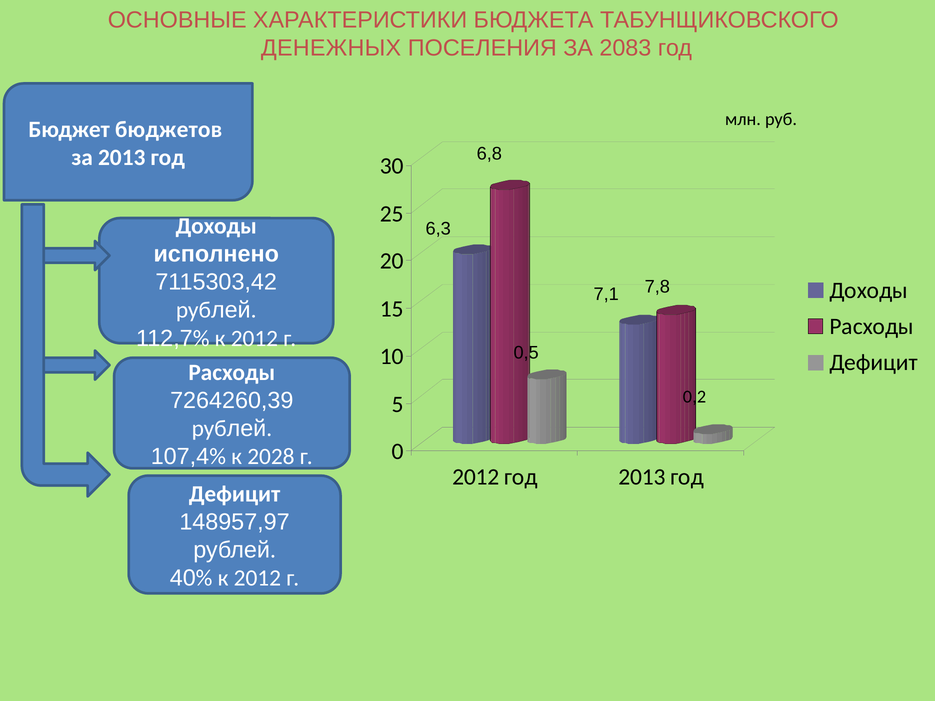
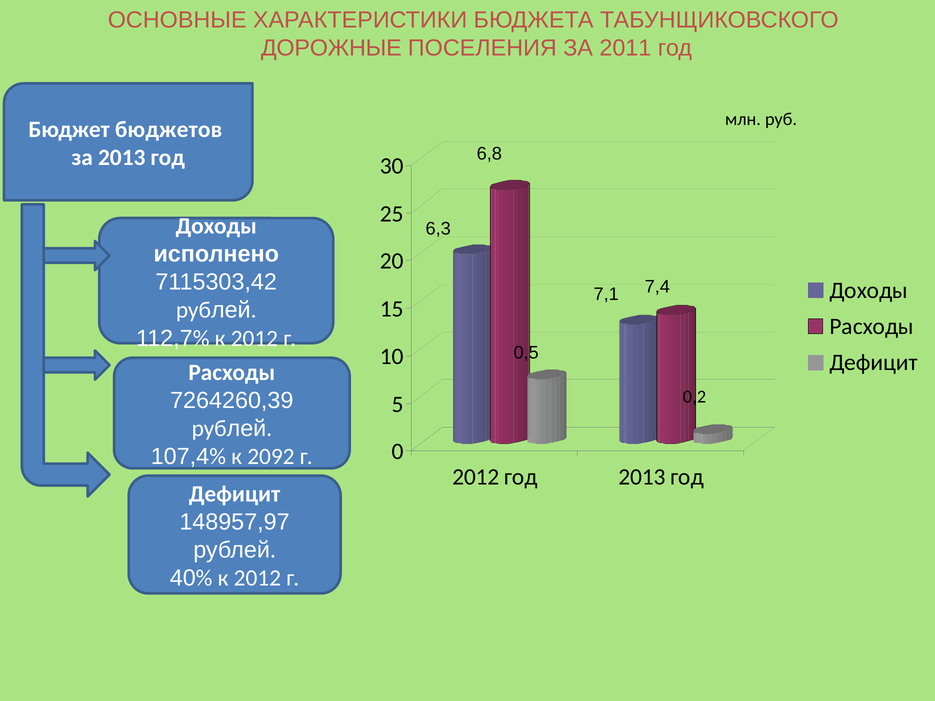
ДЕНЕЖНЫХ: ДЕНЕЖНЫХ -> ДОРОЖНЫЕ
2083: 2083 -> 2011
7,8: 7,8 -> 7,4
2028: 2028 -> 2092
